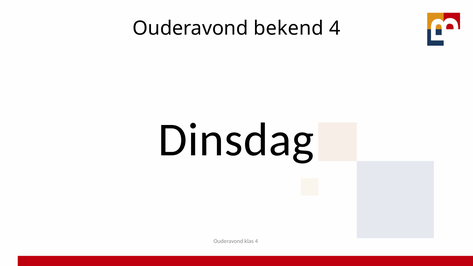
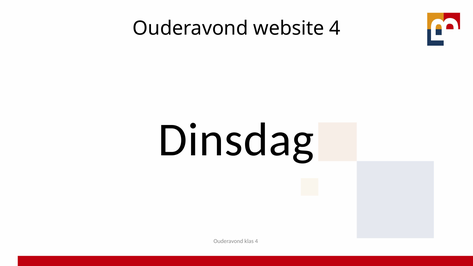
bekend: bekend -> website
